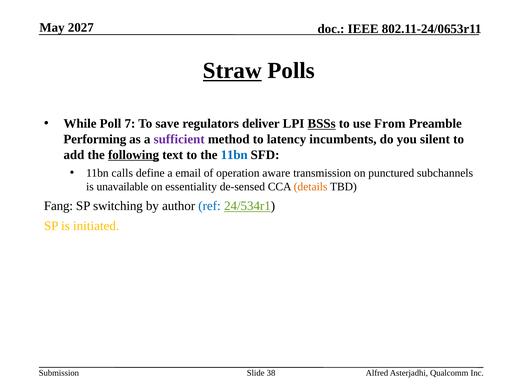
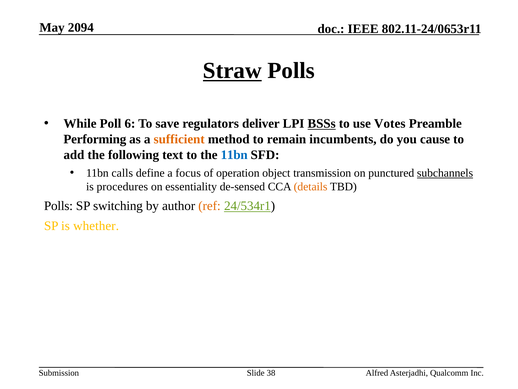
2027: 2027 -> 2094
7: 7 -> 6
From: From -> Votes
sufficient colour: purple -> orange
latency: latency -> remain
silent: silent -> cause
following underline: present -> none
email: email -> focus
aware: aware -> object
subchannels underline: none -> present
unavailable: unavailable -> procedures
Fang at (58, 206): Fang -> Polls
ref colour: blue -> orange
initiated: initiated -> whether
